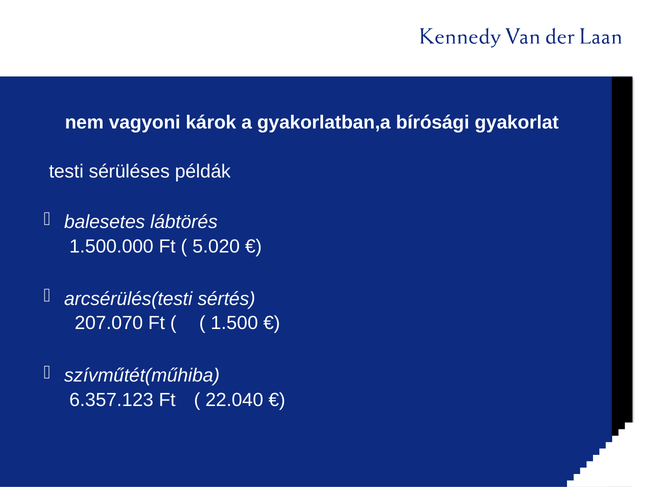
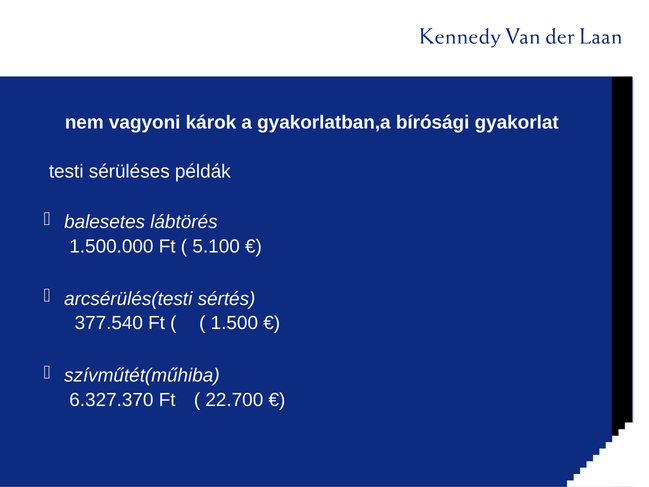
5.020: 5.020 -> 5.100
207.070: 207.070 -> 377.540
6.357.123: 6.357.123 -> 6.327.370
22.040: 22.040 -> 22.700
